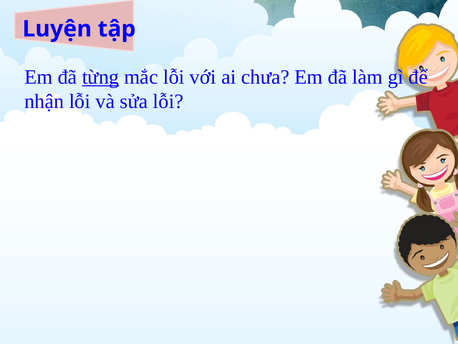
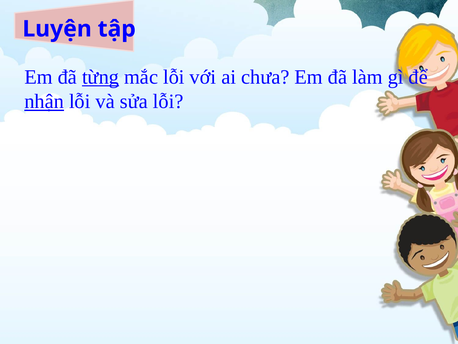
nhận underline: none -> present
